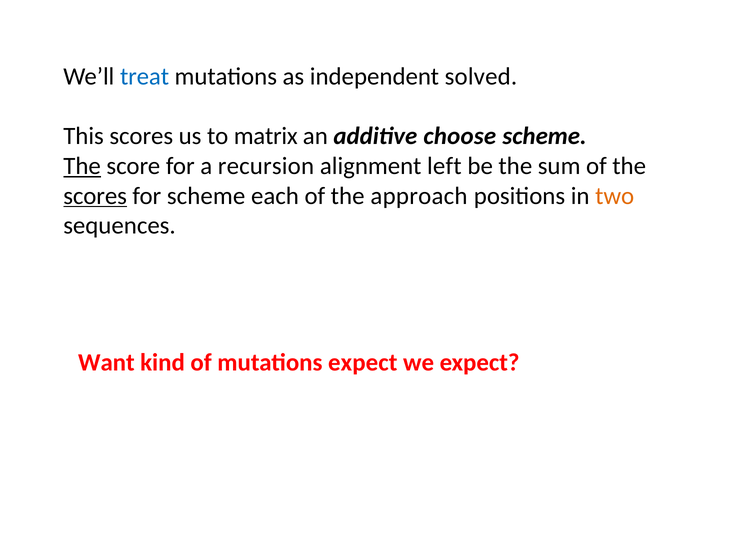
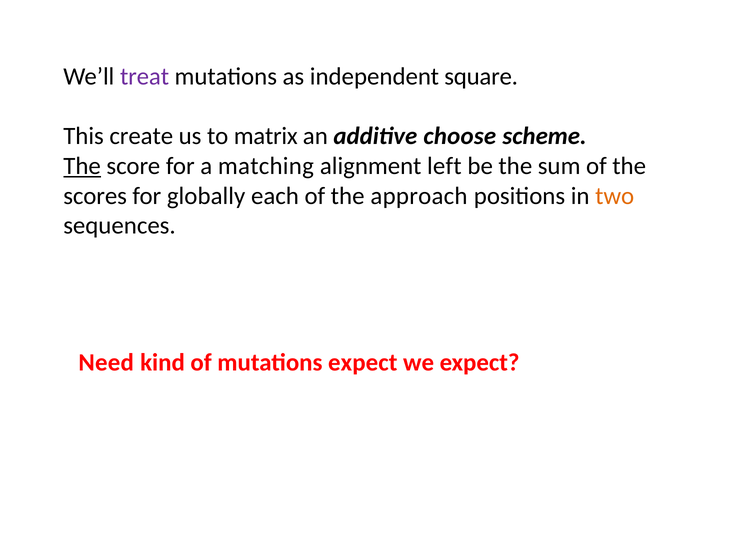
treat colour: blue -> purple
solved: solved -> square
This scores: scores -> create
recursion: recursion -> matching
scores at (95, 196) underline: present -> none
for scheme: scheme -> globally
Want: Want -> Need
